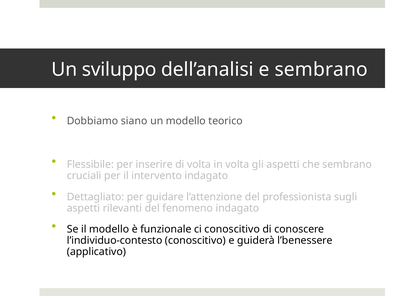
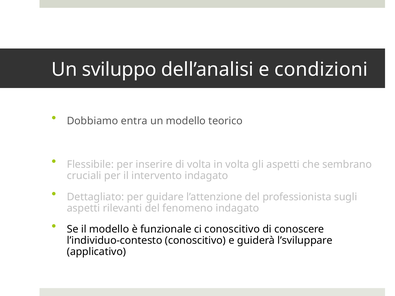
e sembrano: sembrano -> condizioni
siano: siano -> entra
l’benessere: l’benessere -> l’sviluppare
